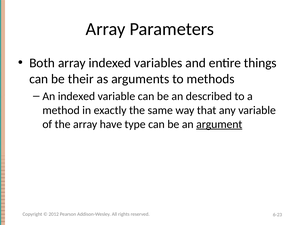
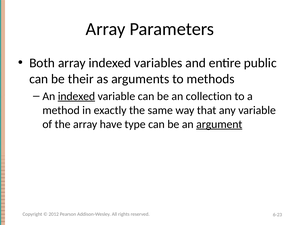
things: things -> public
indexed at (76, 96) underline: none -> present
described: described -> collection
